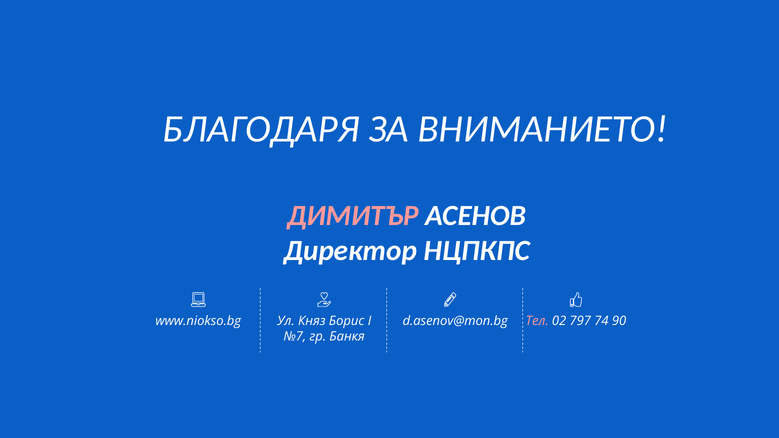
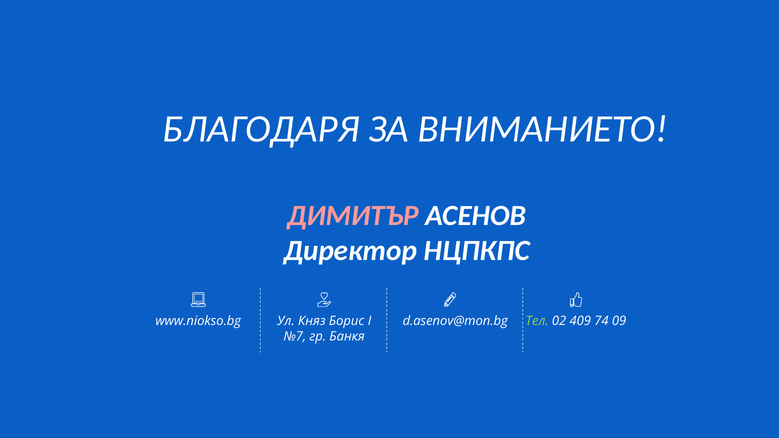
Тел colour: pink -> light green
797: 797 -> 409
90: 90 -> 09
